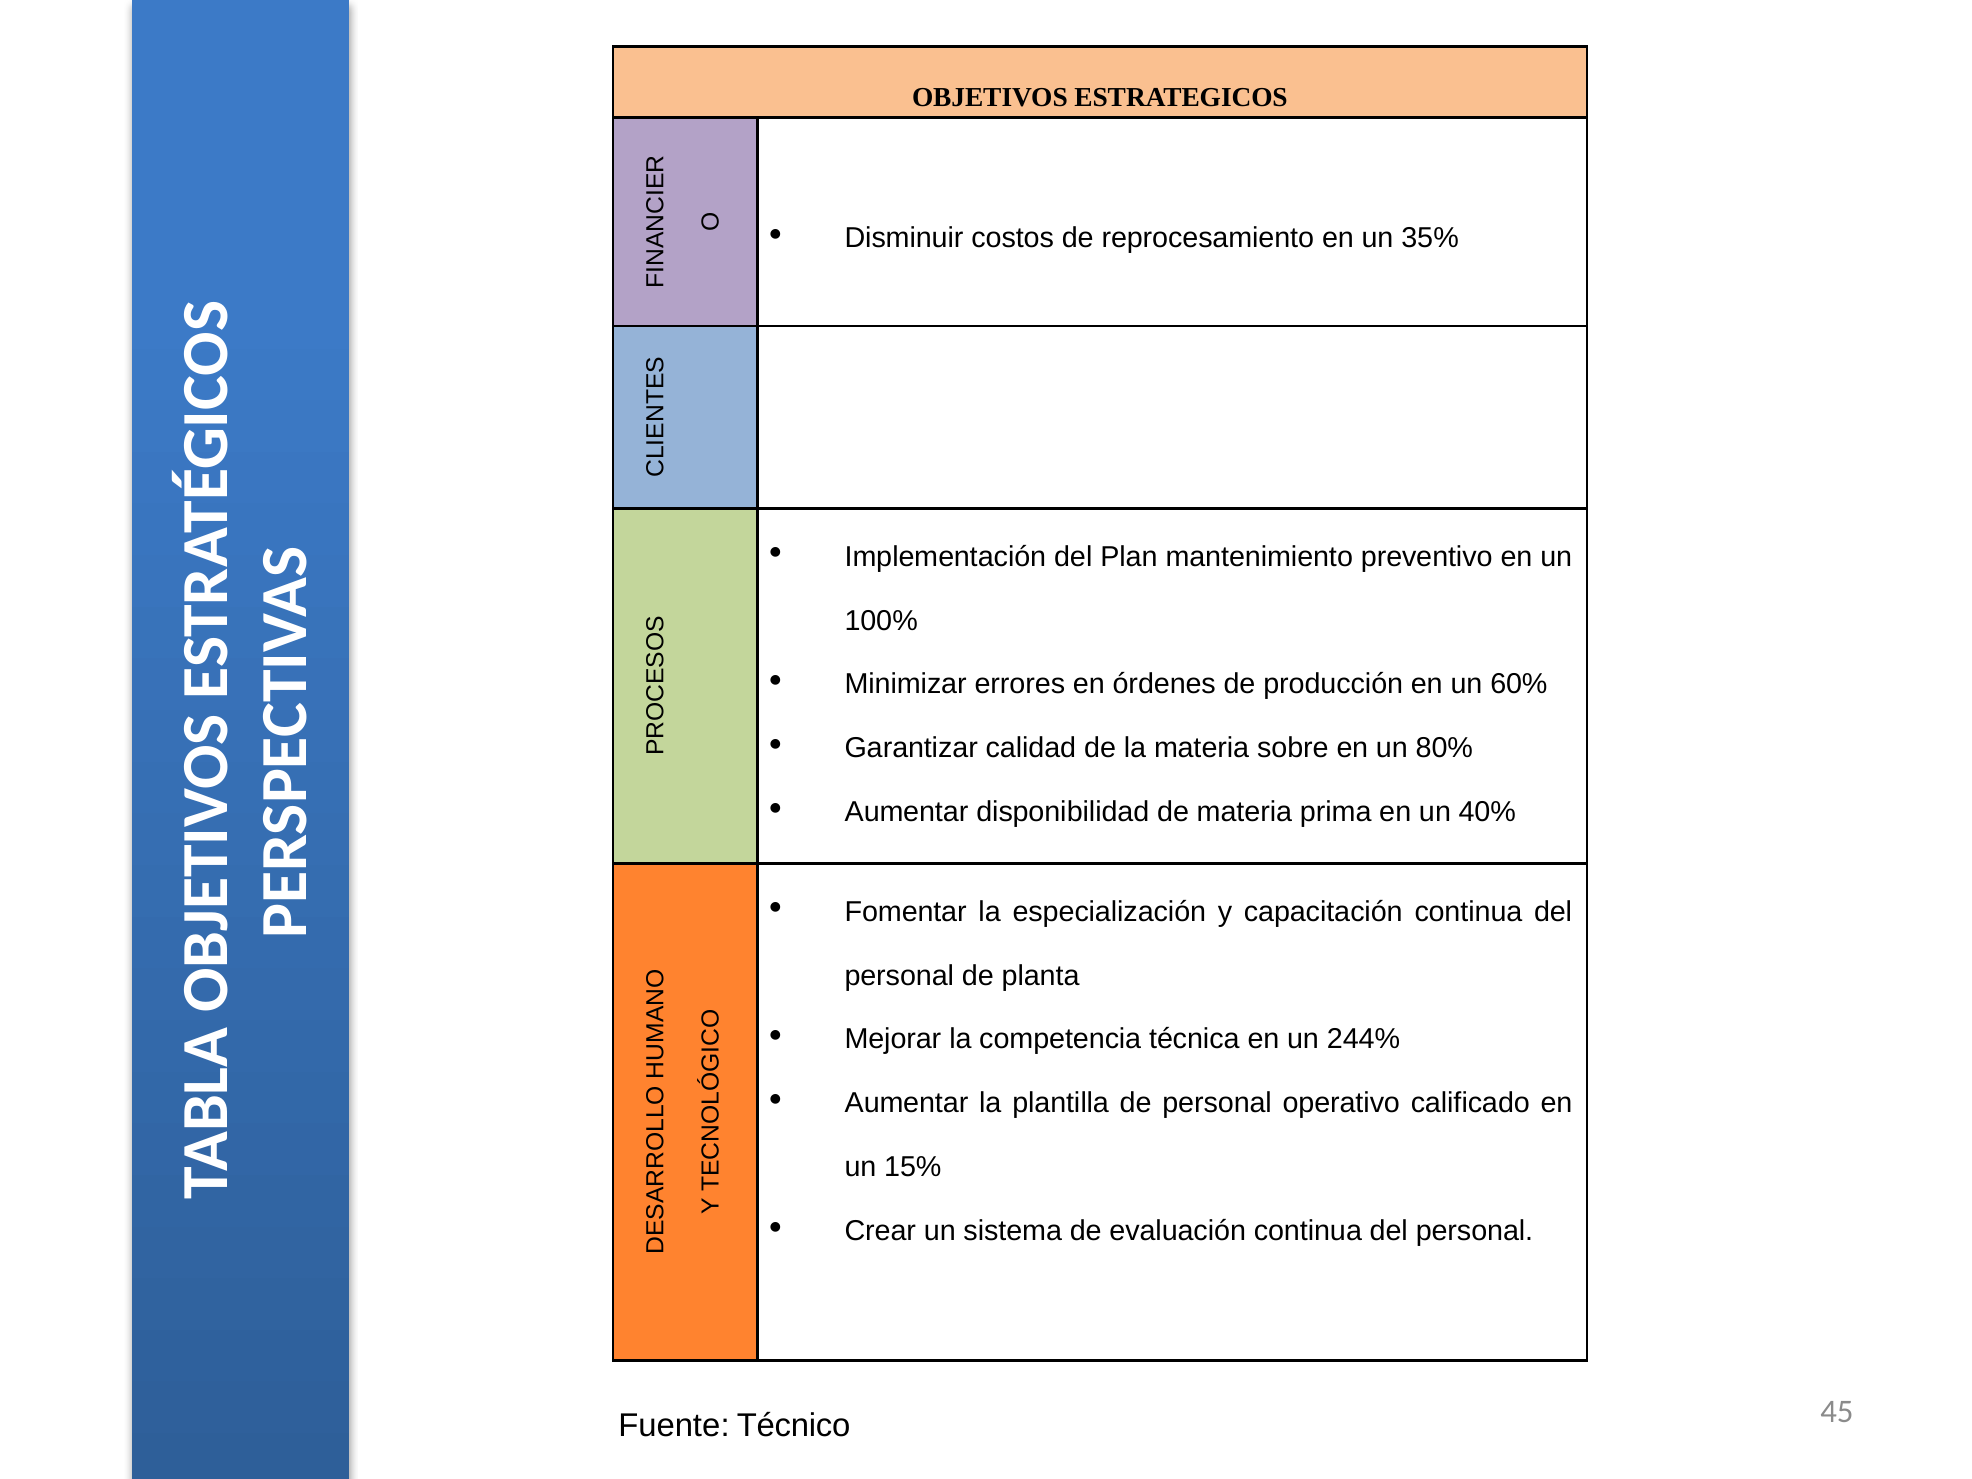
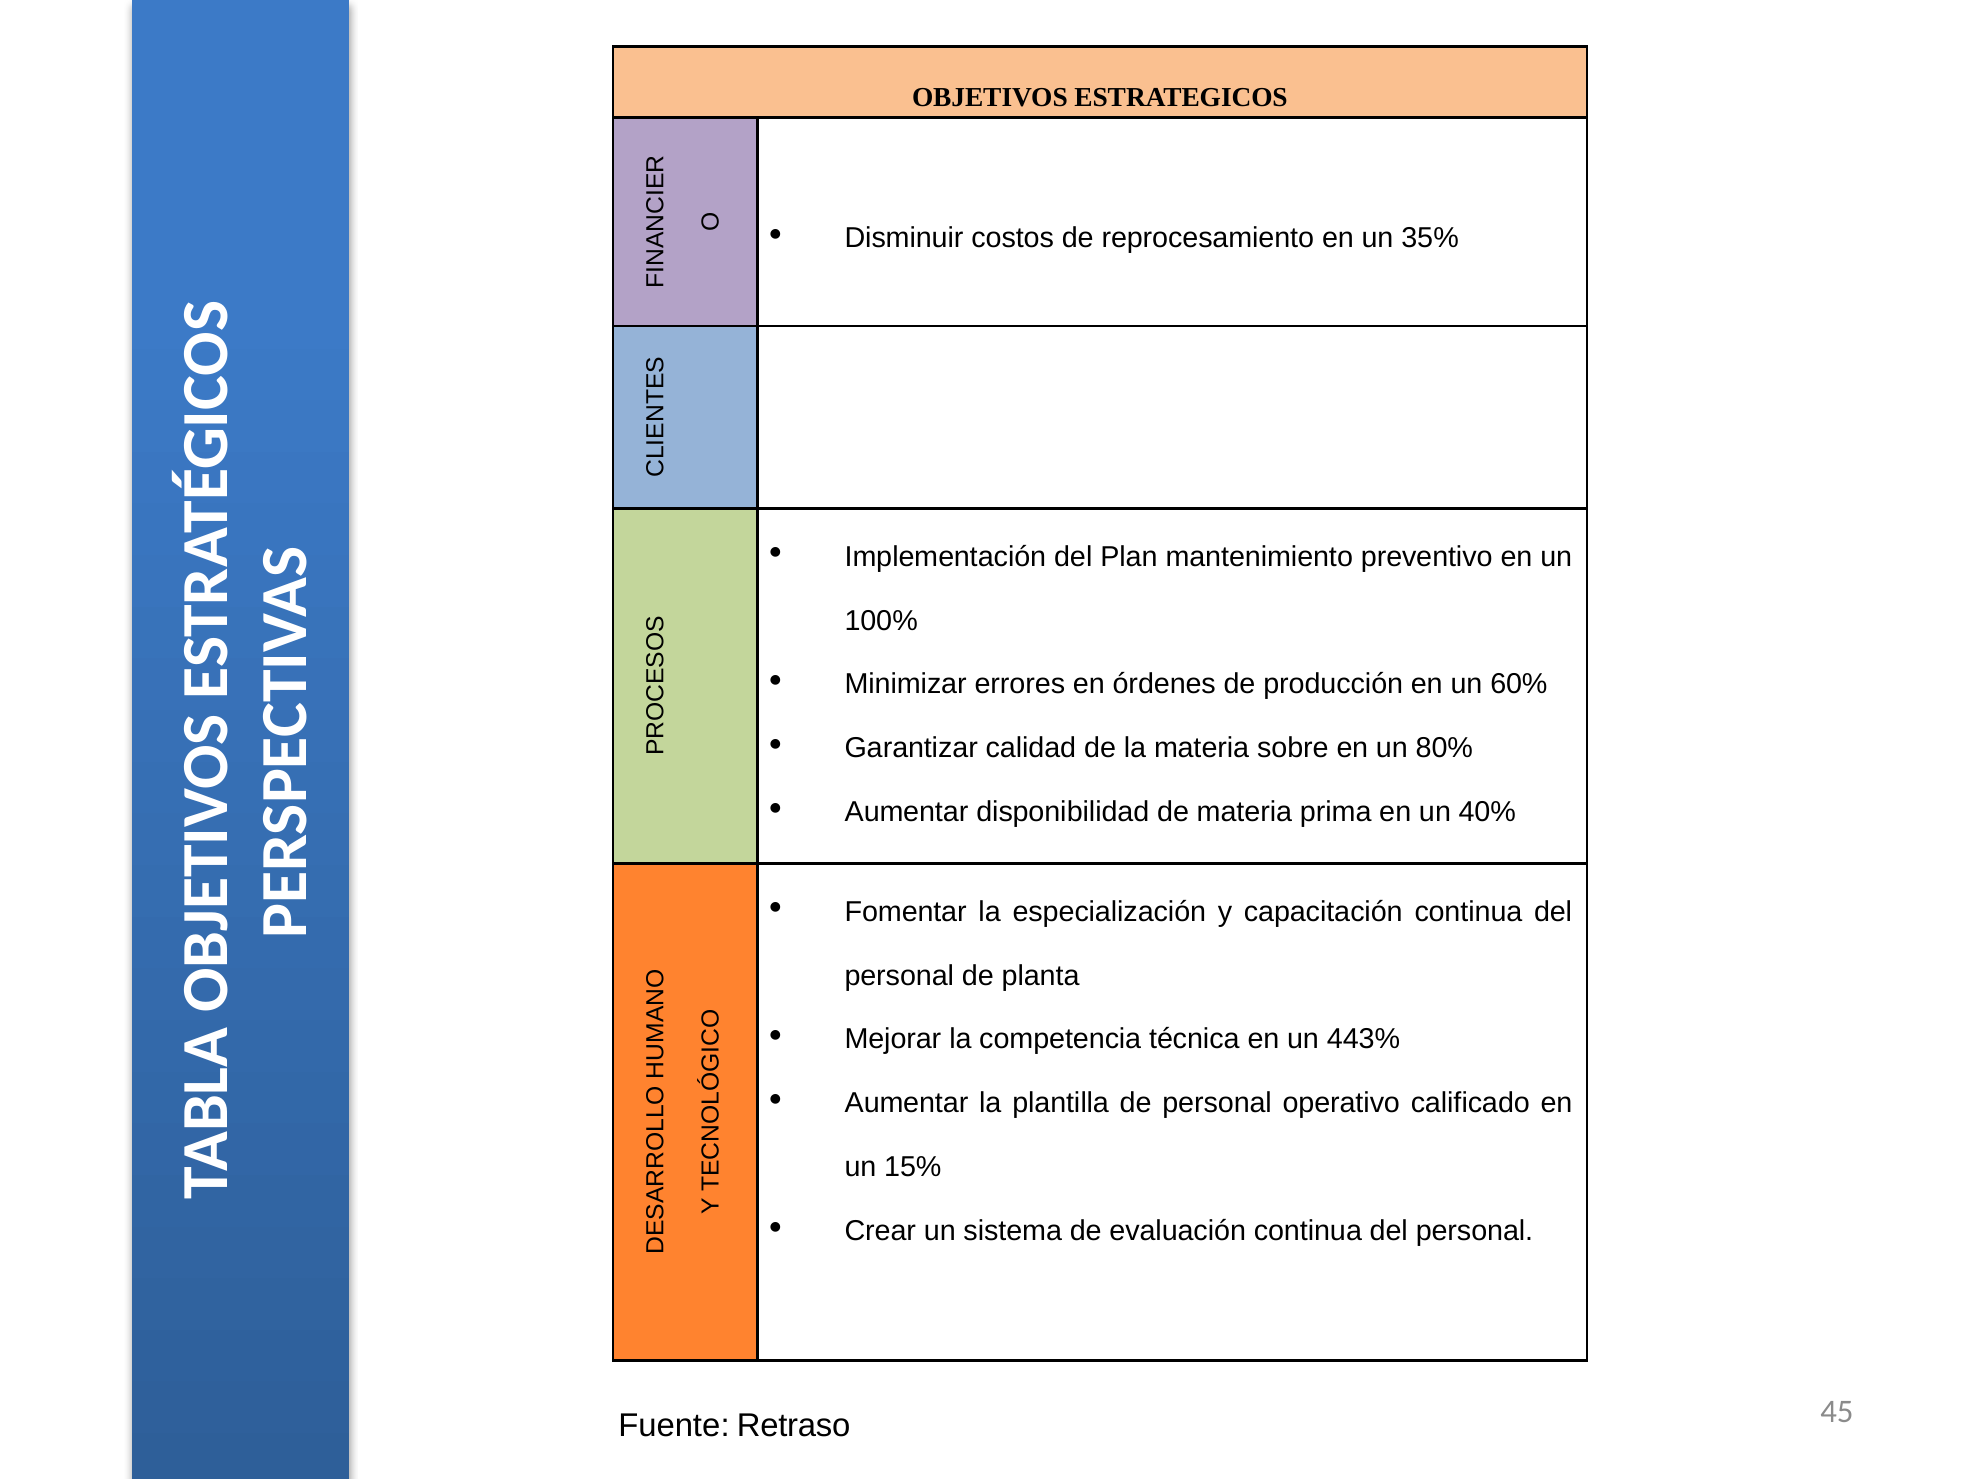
244%: 244% -> 443%
Técnico: Técnico -> Retraso
